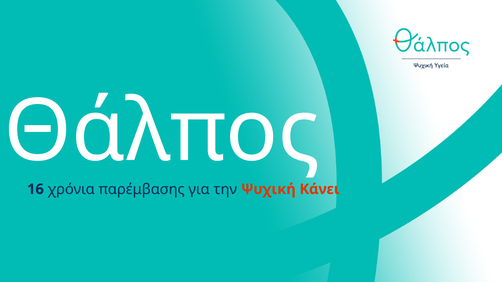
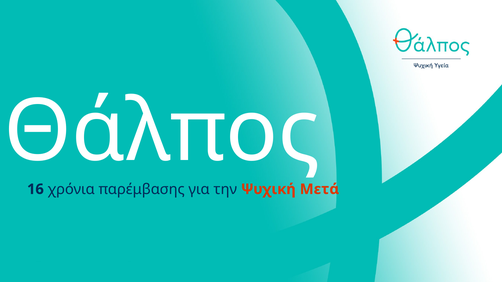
Κάνει: Κάνει -> Μετά
